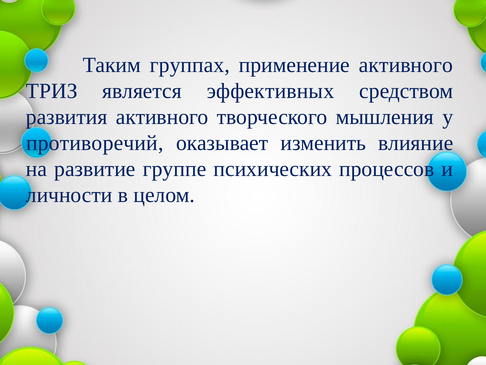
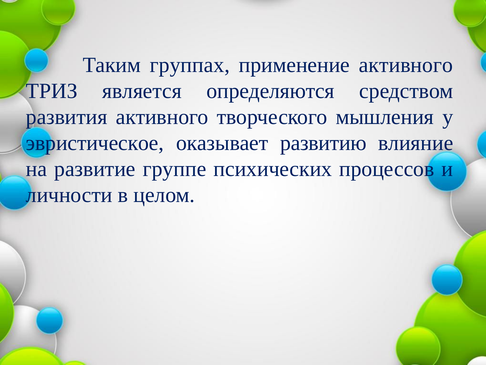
эффективных: эффективных -> определяются
противоречий: противоречий -> эвристическое
изменить: изменить -> развитию
